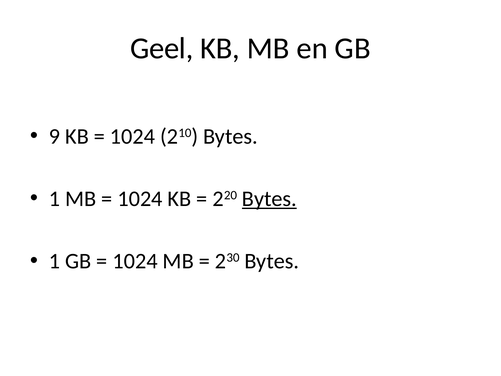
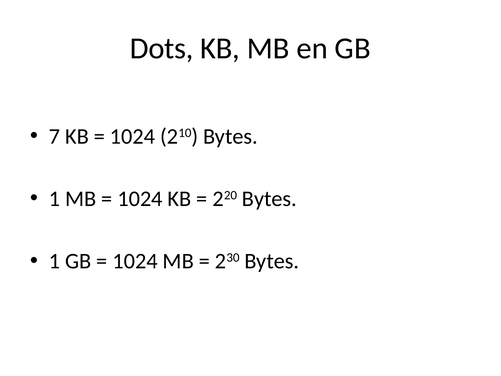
Geel: Geel -> Dots
9: 9 -> 7
Bytes at (269, 199) underline: present -> none
